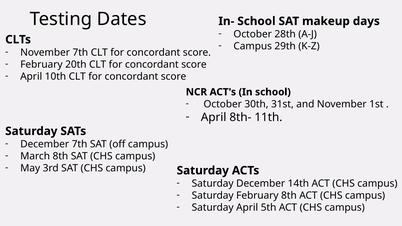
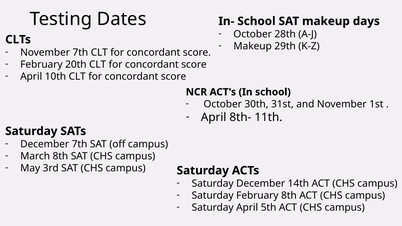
Campus at (253, 46): Campus -> Makeup
